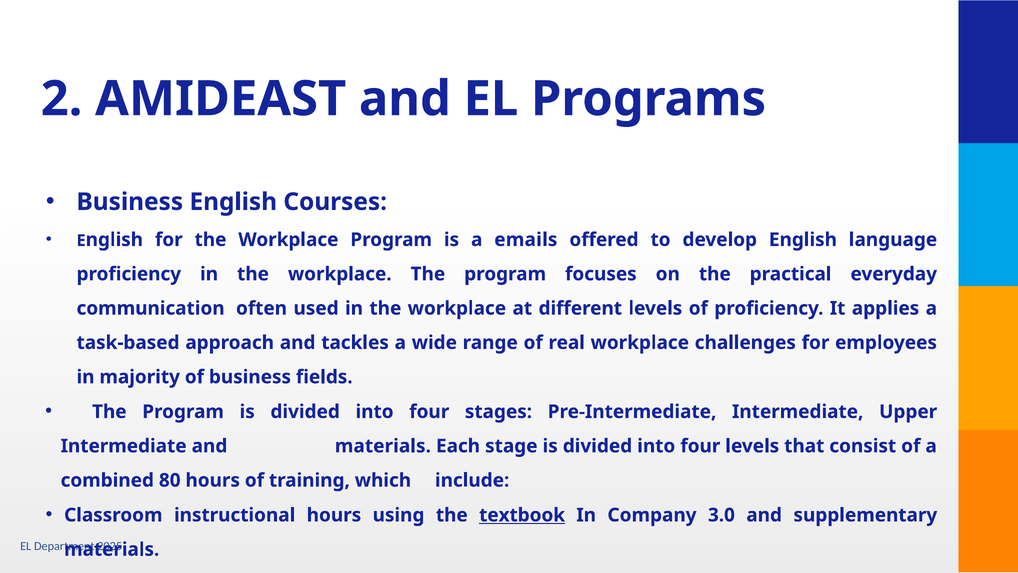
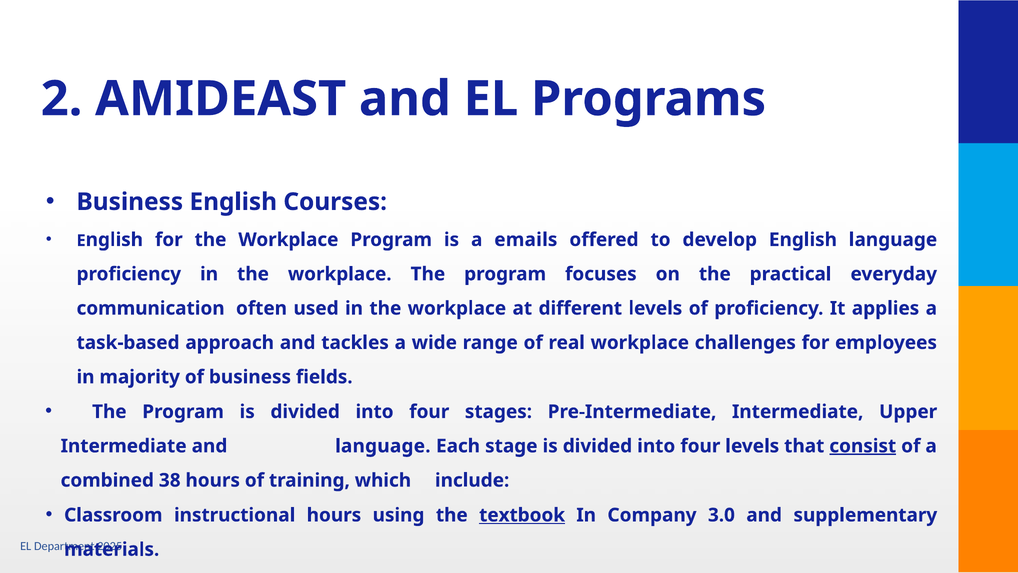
and materials: materials -> language
consist underline: none -> present
80: 80 -> 38
